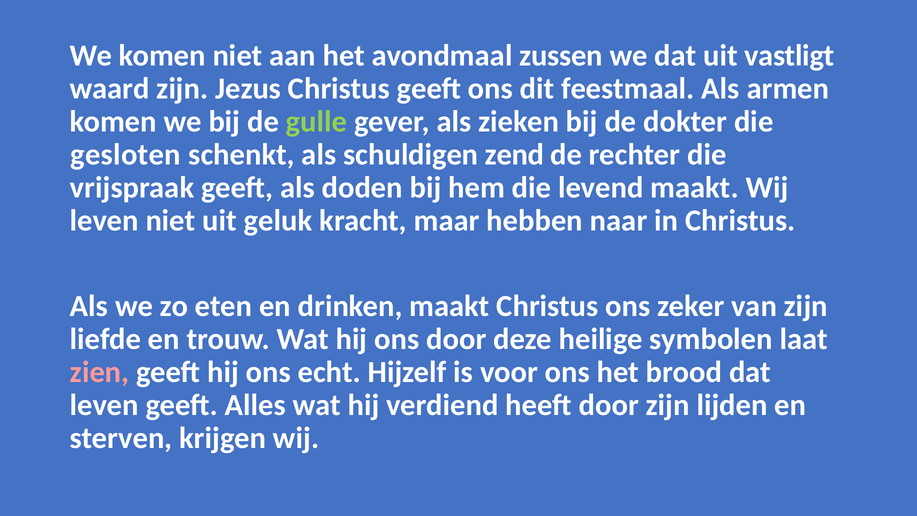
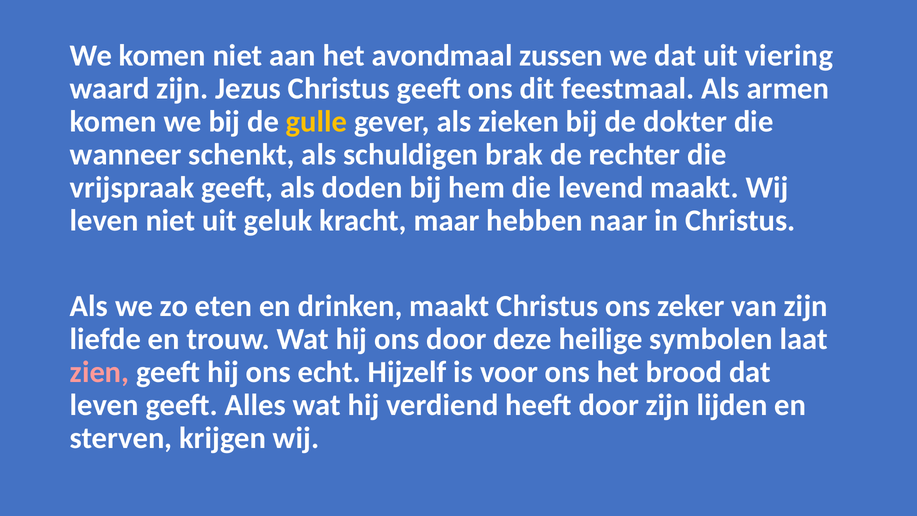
vastligt: vastligt -> viering
gulle colour: light green -> yellow
gesloten: gesloten -> wanneer
zend: zend -> brak
